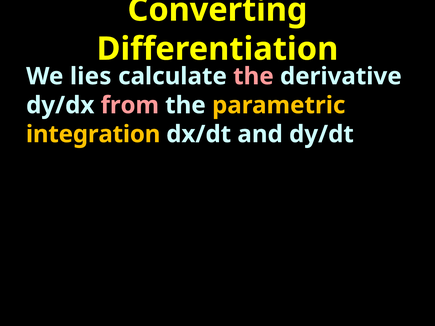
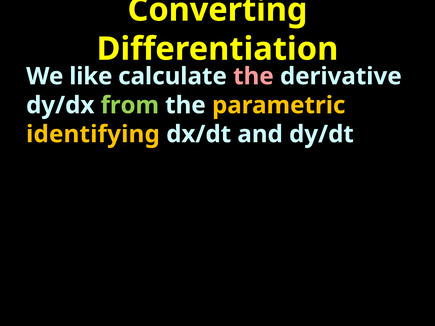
lies: lies -> like
from colour: pink -> light green
integration: integration -> identifying
